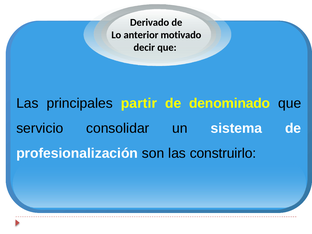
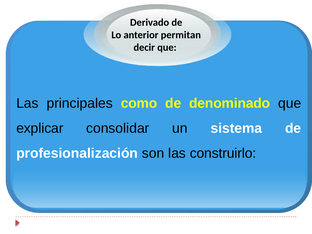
motivado: motivado -> permitan
partir: partir -> como
servicio: servicio -> explicar
